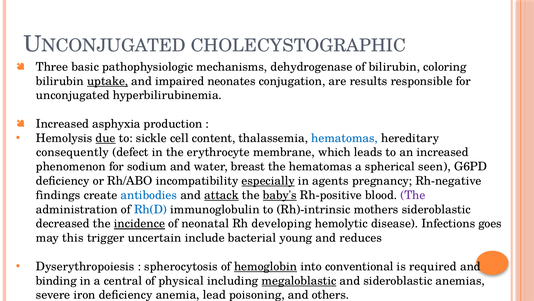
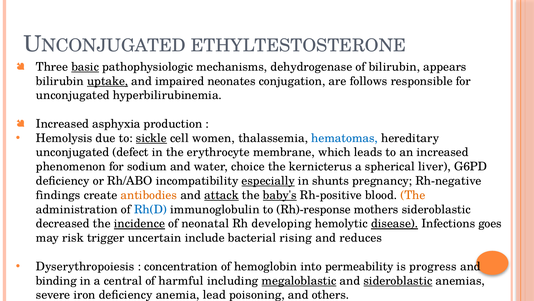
CHOLECYSTOGRAPHIC: CHOLECYSTOGRAPHIC -> ETHYLTESTOSTERONE
basic underline: none -> present
coloring: coloring -> appears
results: results -> follows
due underline: present -> none
sickle underline: none -> present
content: content -> women
consequently at (73, 152): consequently -> unconjugated
breast: breast -> choice
the hematomas: hematomas -> kernicterus
seen: seen -> liver
agents: agents -> shunts
antibodies colour: blue -> orange
The at (413, 195) colour: purple -> orange
Rh)-intrinsic: Rh)-intrinsic -> Rh)-response
disease underline: none -> present
this: this -> risk
young: young -> rising
spherocytosis: spherocytosis -> concentration
hemoglobin underline: present -> none
conventional: conventional -> permeability
required: required -> progress
physical: physical -> harmful
sideroblastic at (398, 280) underline: none -> present
